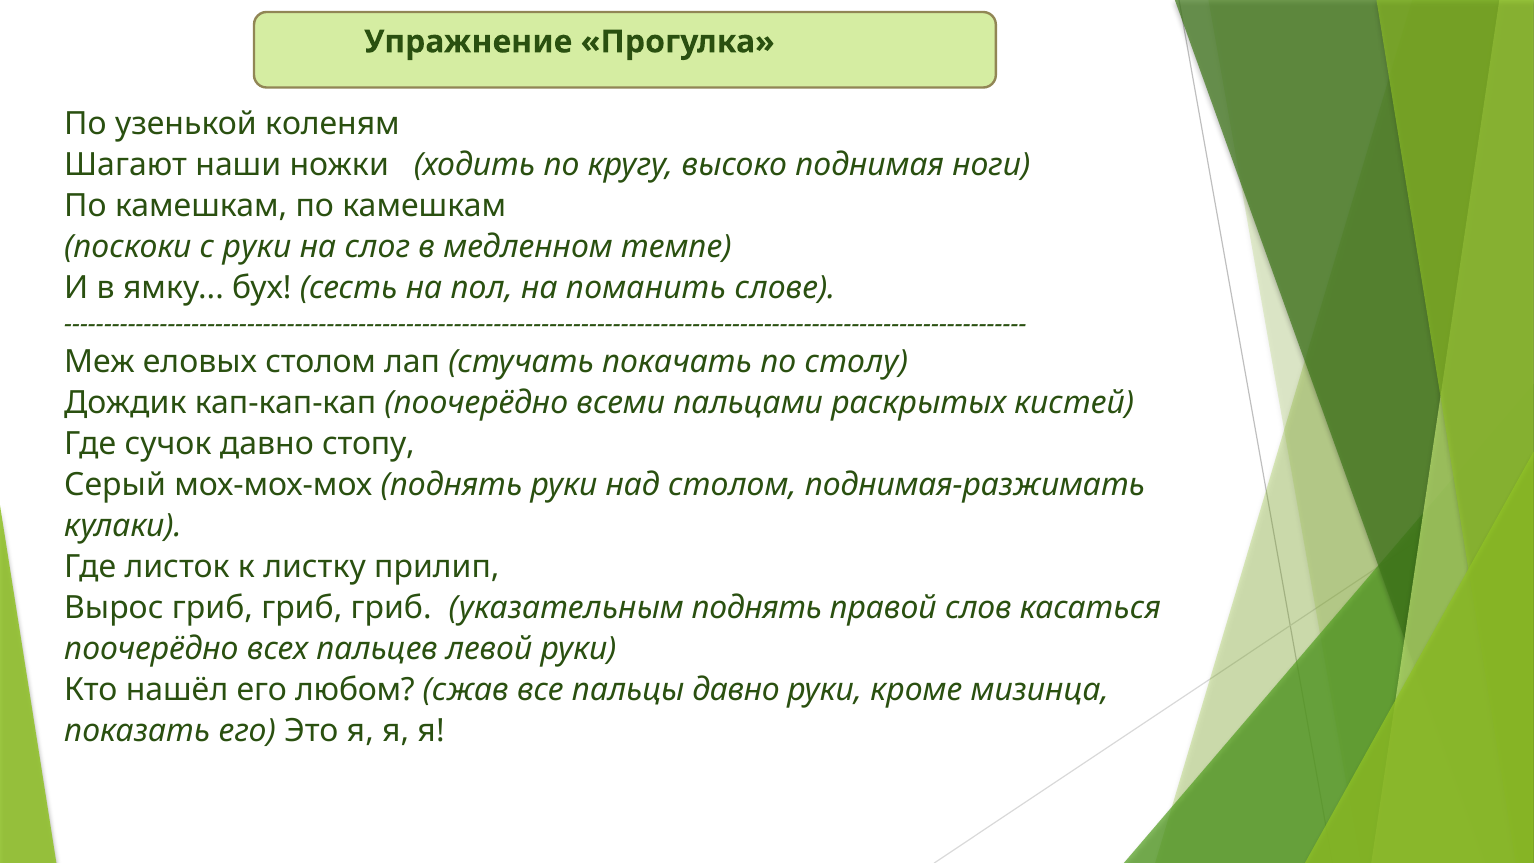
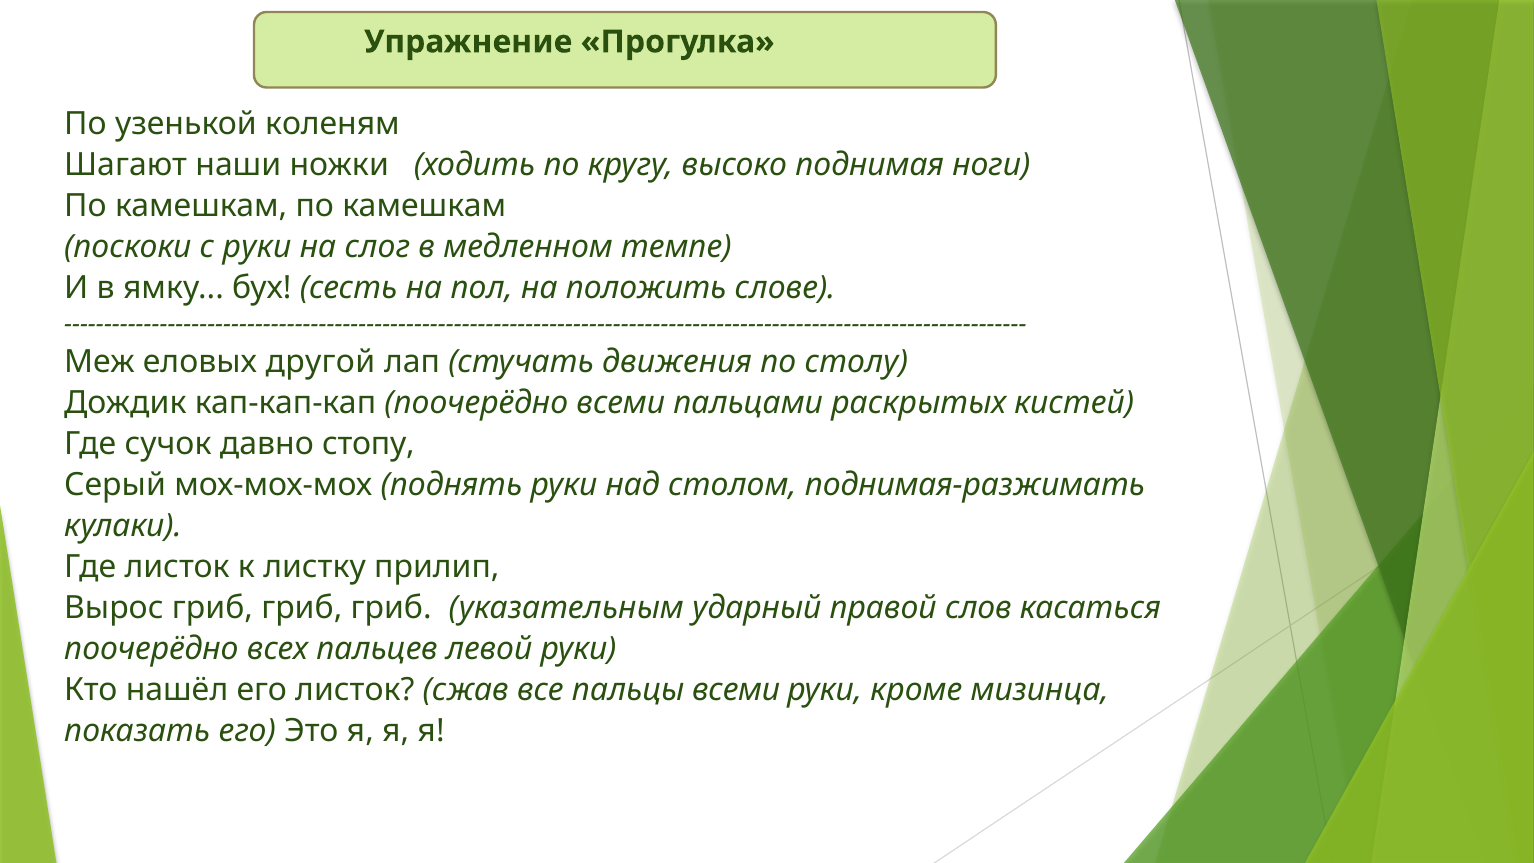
поманить: поманить -> положить
еловых столом: столом -> другой
покачать: покачать -> движения
указательным поднять: поднять -> ударный
его любом: любом -> листок
пальцы давно: давно -> всеми
